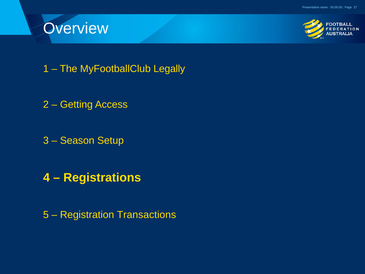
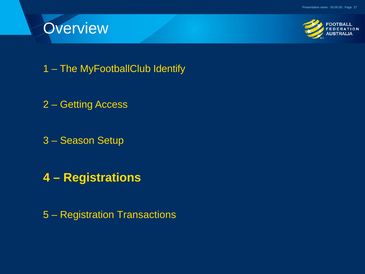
Legally: Legally -> Identify
